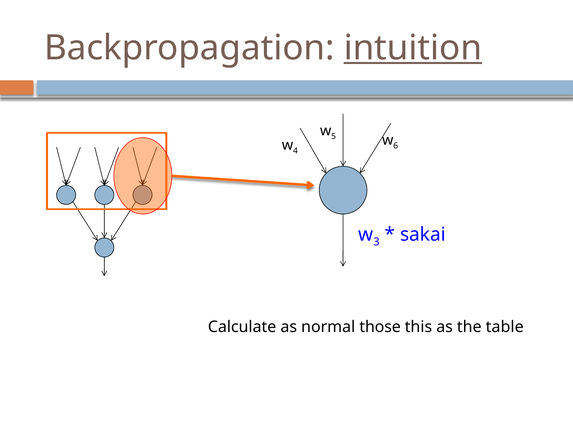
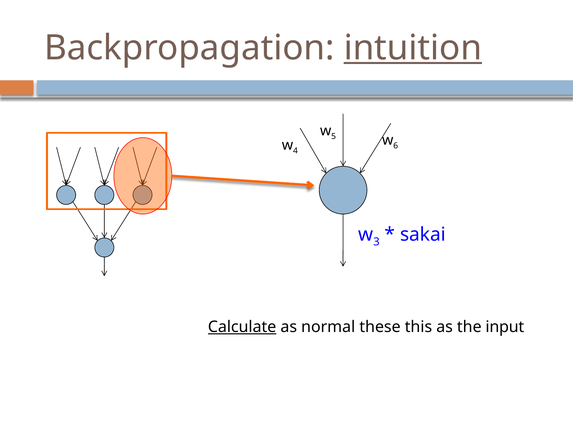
Calculate underline: none -> present
those: those -> these
table: table -> input
